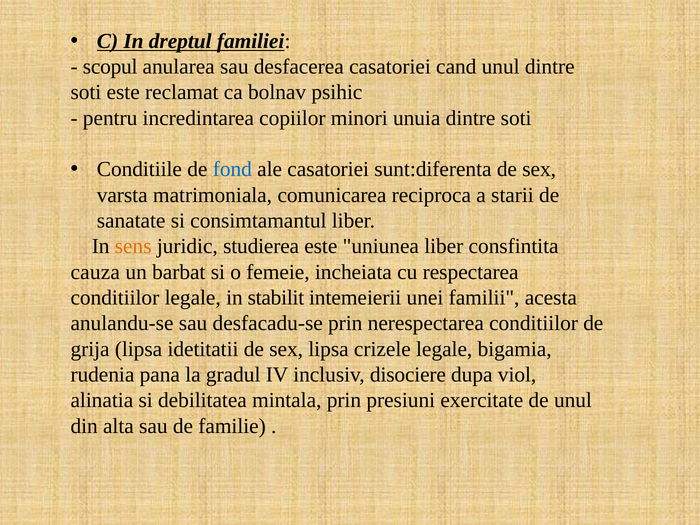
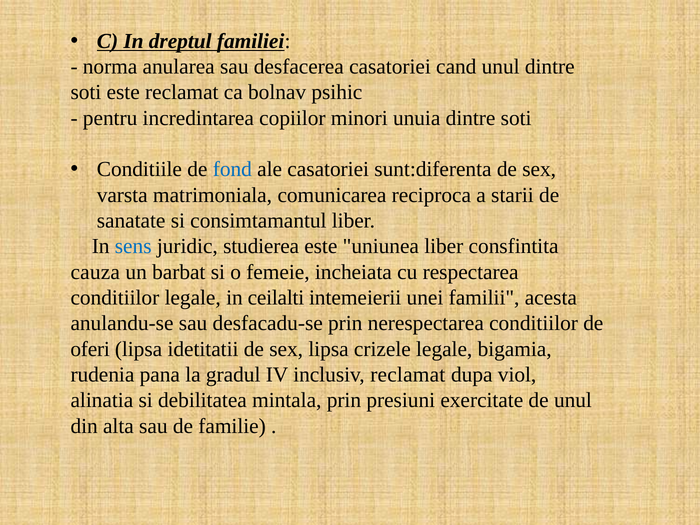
scopul: scopul -> norma
sens colour: orange -> blue
stabilit: stabilit -> ceilalti
grija: grija -> oferi
inclusiv disociere: disociere -> reclamat
